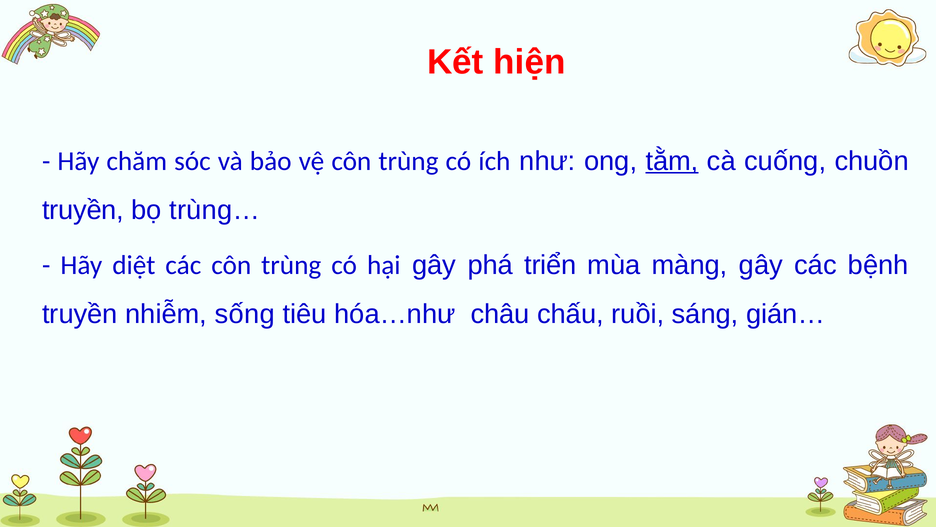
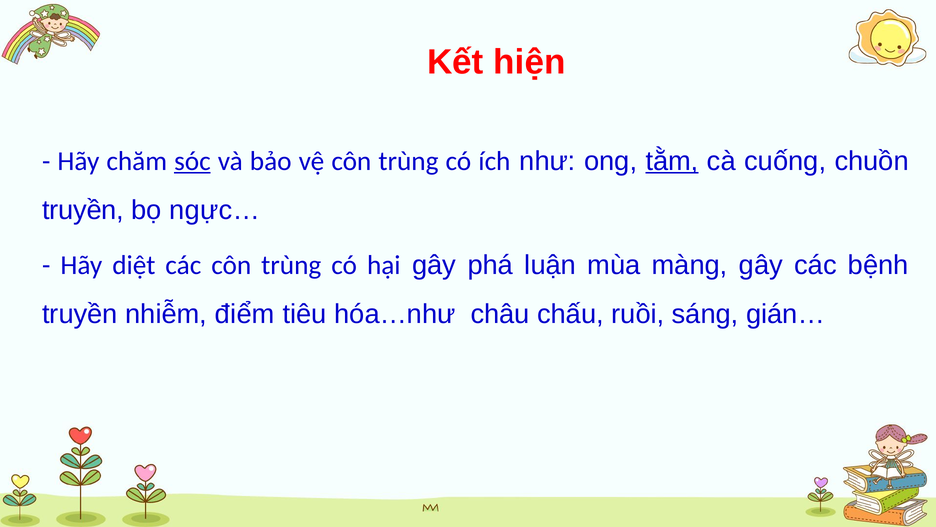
sóc underline: none -> present
trùng…: trùng… -> ngực…
triển: triển -> luận
sống: sống -> điểm
